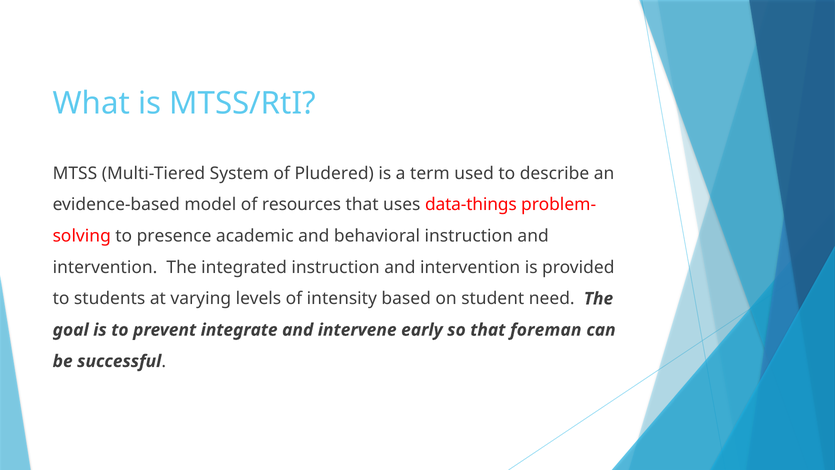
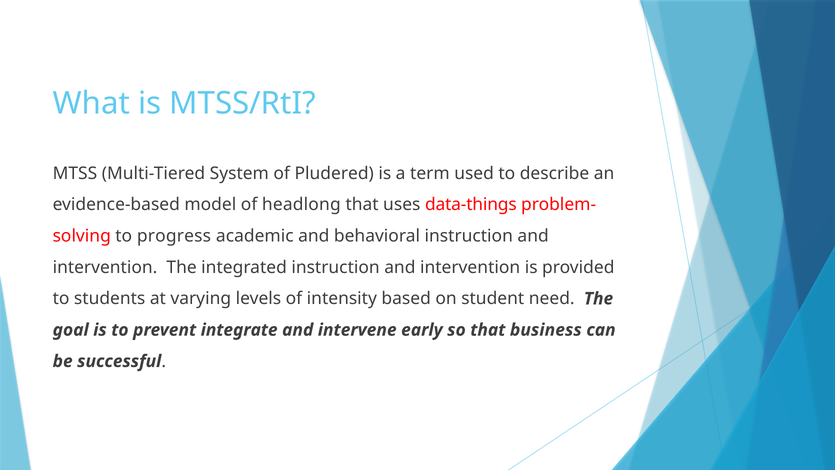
resources: resources -> headlong
presence: presence -> progress
foreman: foreman -> business
